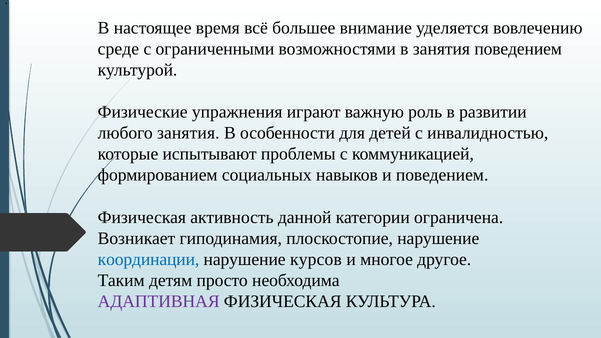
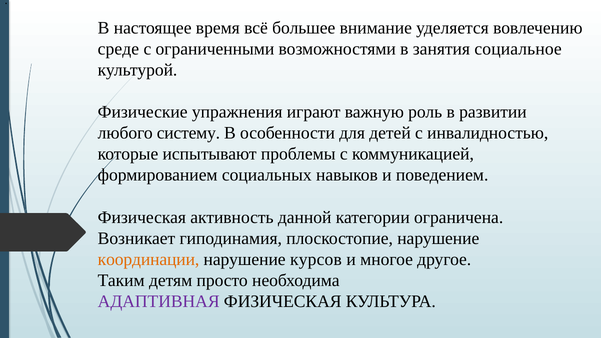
занятия поведением: поведением -> социальное
любого занятия: занятия -> систему
координации colour: blue -> orange
